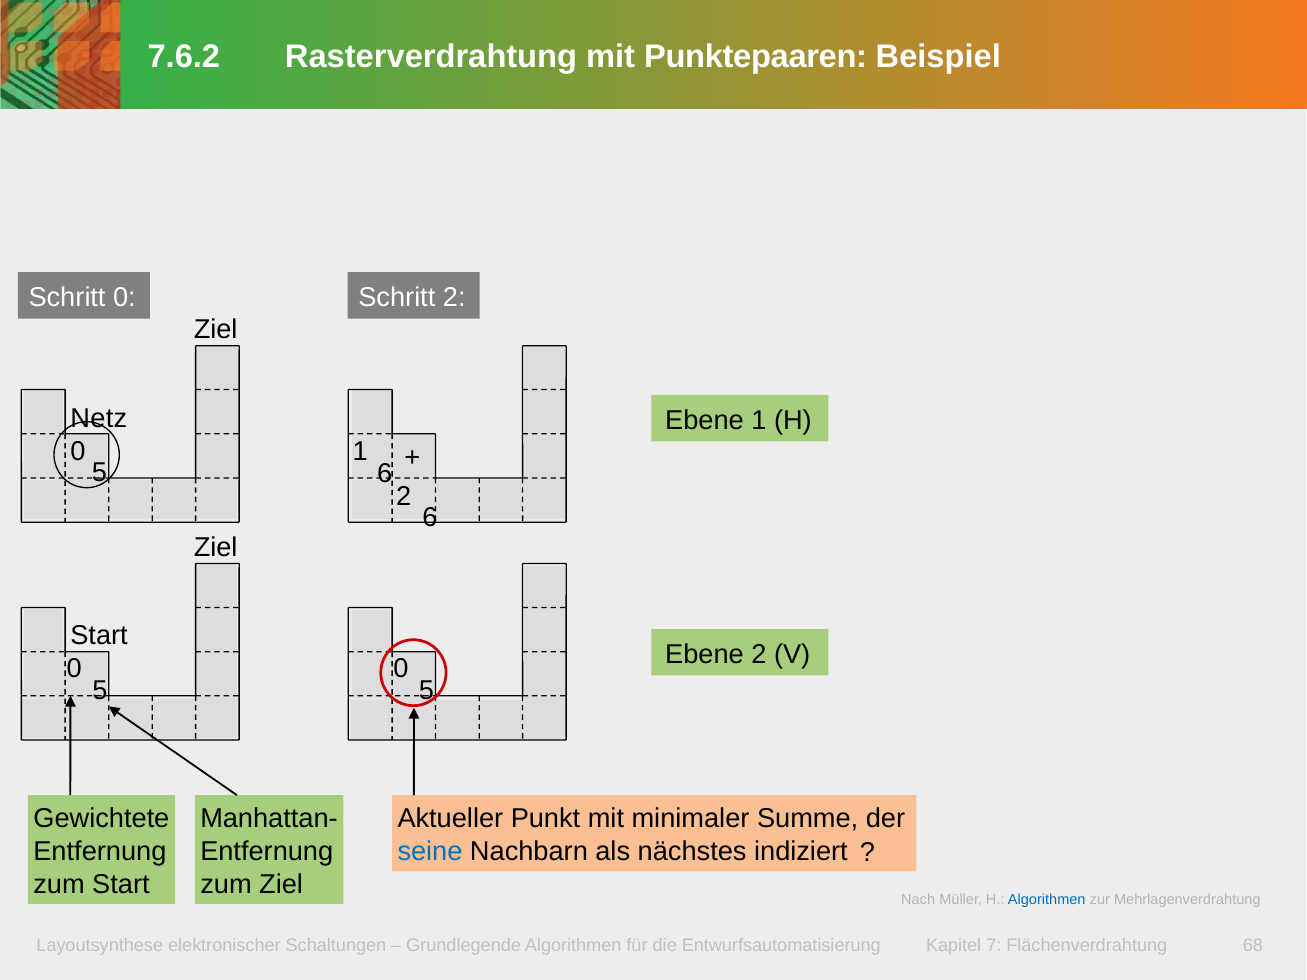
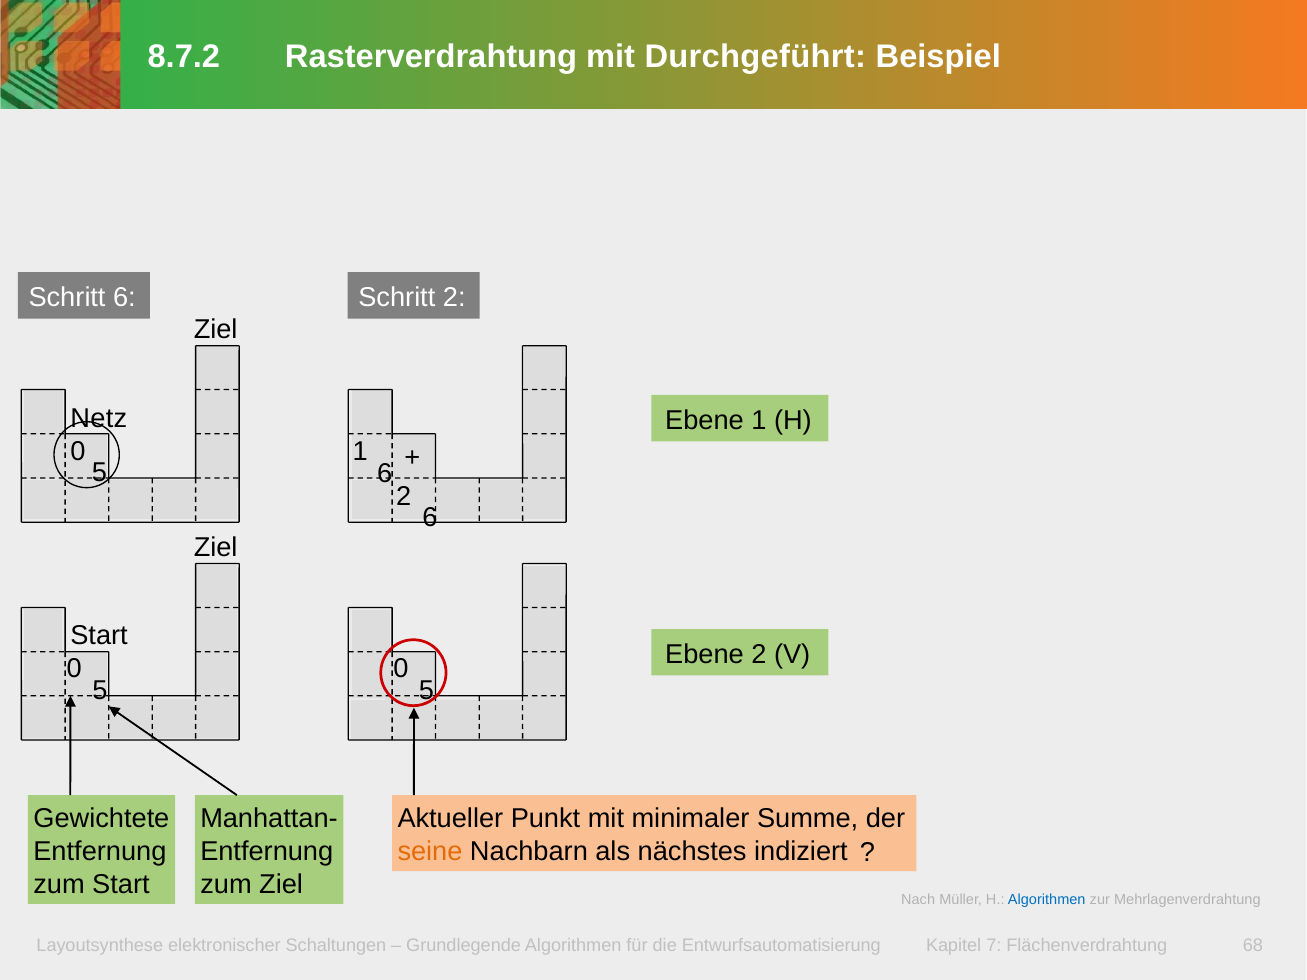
7.6.2: 7.6.2 -> 8.7.2
Punktepaaren: Punktepaaren -> Durchgeführt
Schritt 0: 0 -> 6
seine colour: blue -> orange
